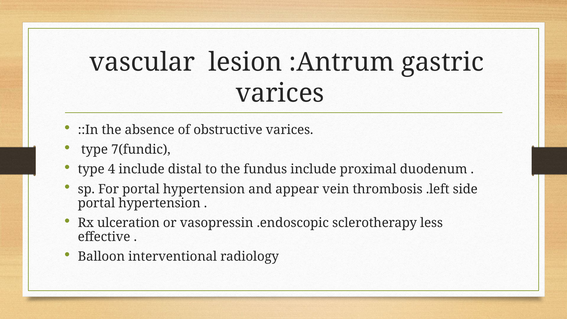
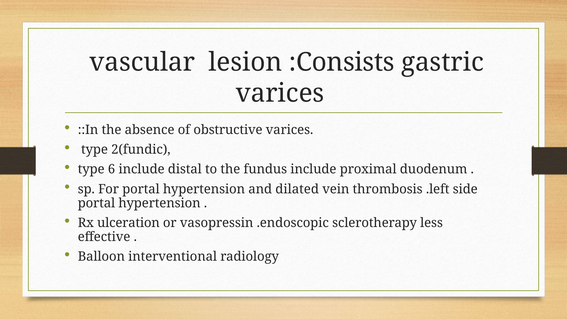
:Antrum: :Antrum -> :Consists
7(fundic: 7(fundic -> 2(fundic
4: 4 -> 6
appear: appear -> dilated
